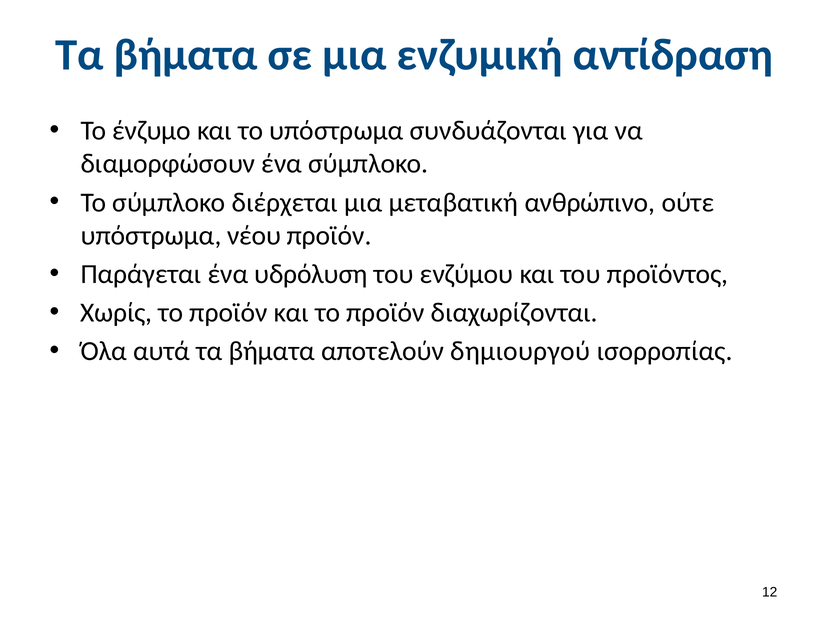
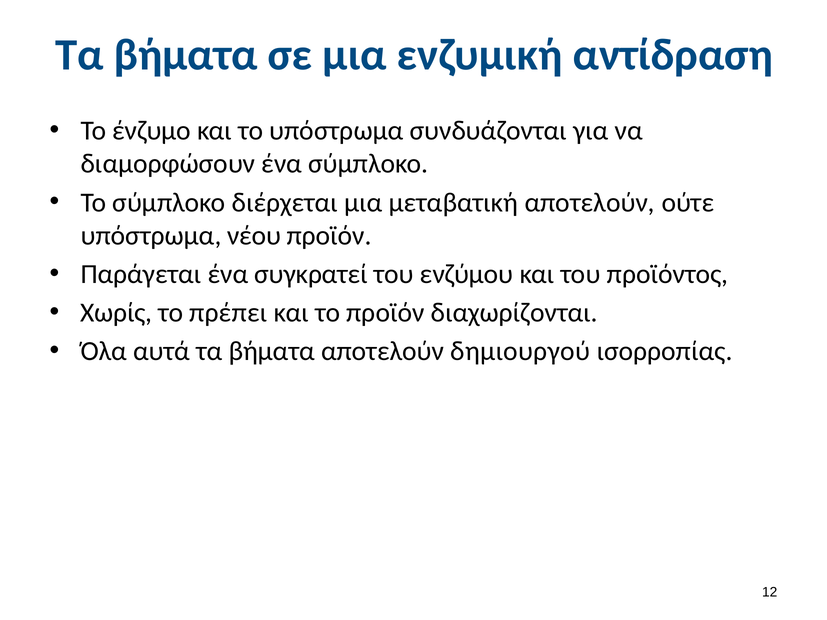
μεταβατική ανθρώπινο: ανθρώπινο -> αποτελούν
υδρόλυση: υδρόλυση -> συγκρατεί
προϊόν at (229, 313): προϊόν -> πρέπει
